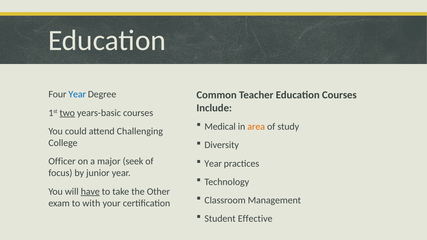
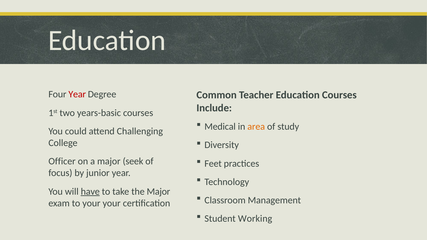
Year at (77, 94) colour: blue -> red
two underline: present -> none
Year at (213, 164): Year -> Feet
the Other: Other -> Major
to with: with -> your
Effective: Effective -> Working
